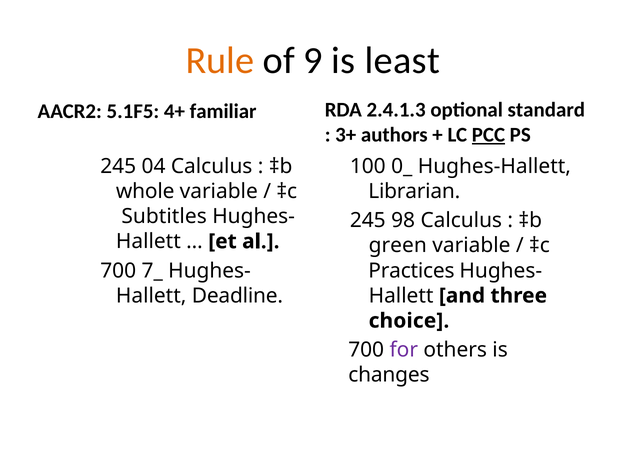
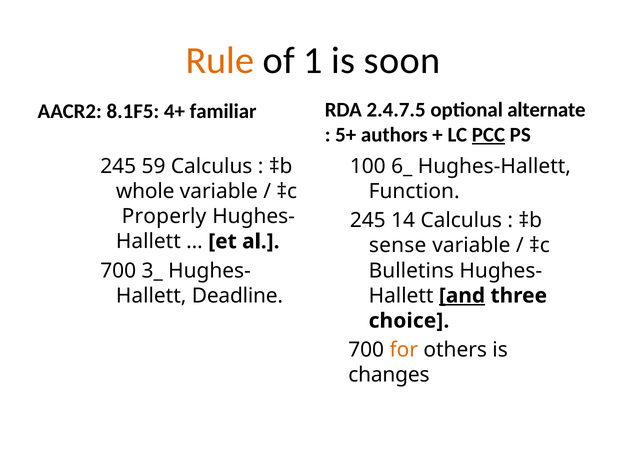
9: 9 -> 1
least: least -> soon
2.4.1.3: 2.4.1.3 -> 2.4.7.5
standard: standard -> alternate
5.1F5: 5.1F5 -> 8.1F5
3+: 3+ -> 5+
04: 04 -> 59
0_: 0_ -> 6_
Librarian: Librarian -> Function
Subtitles: Subtitles -> Properly
98: 98 -> 14
green: green -> sense
7_: 7_ -> 3_
Practices: Practices -> Bulletins
and underline: none -> present
for colour: purple -> orange
